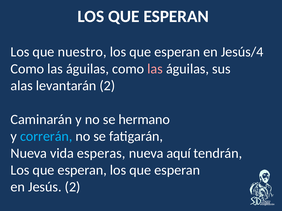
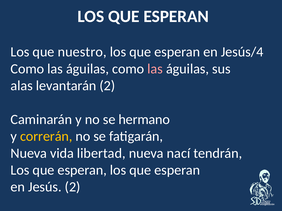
correrán colour: light blue -> yellow
esperas: esperas -> libertad
aquí: aquí -> nací
